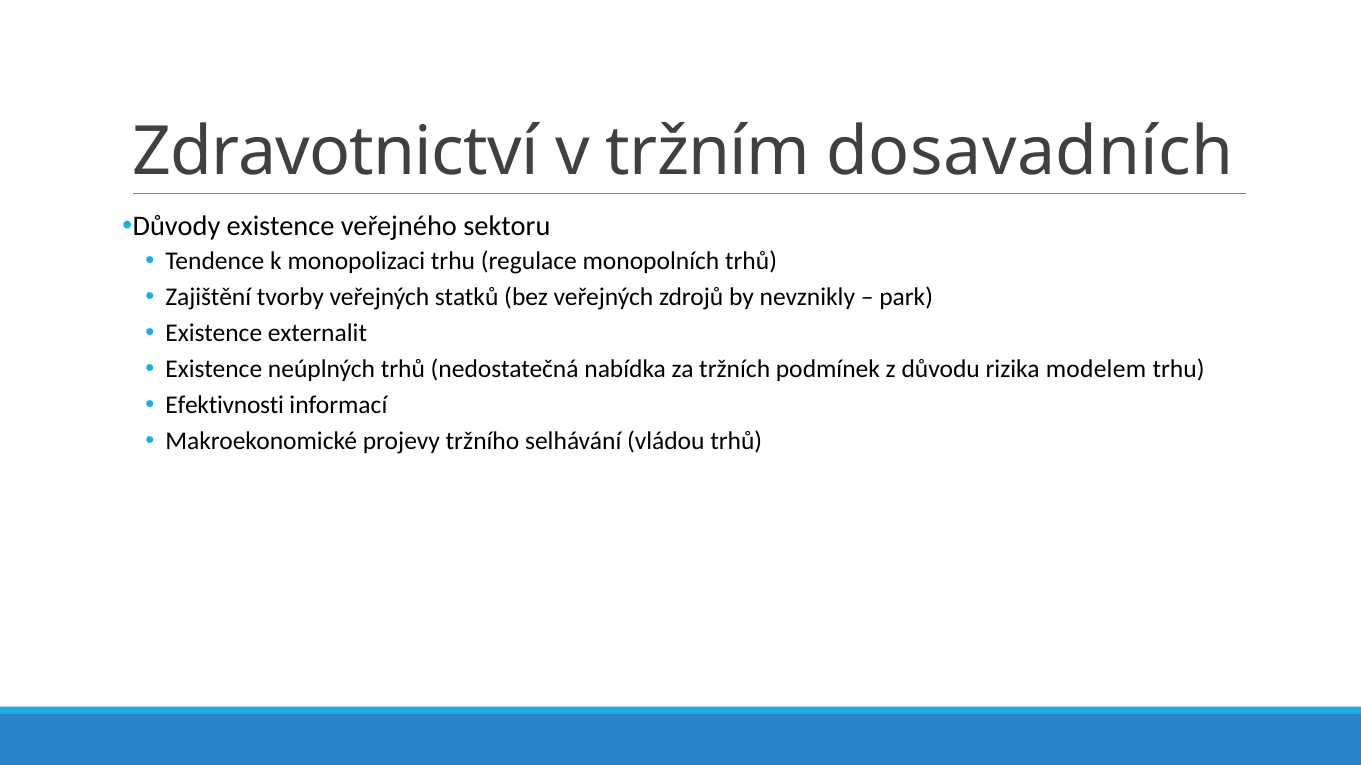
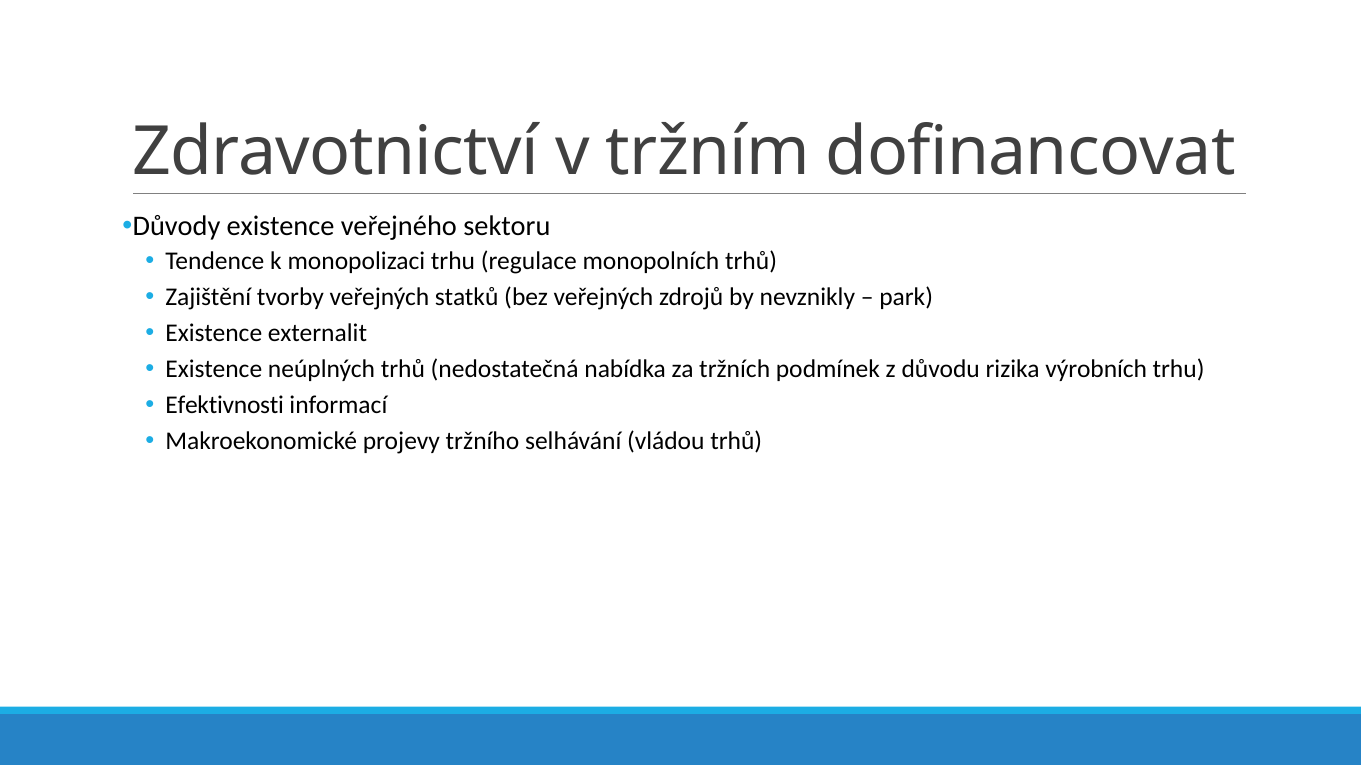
dosavadních: dosavadních -> dofinancovat
modelem: modelem -> výrobních
